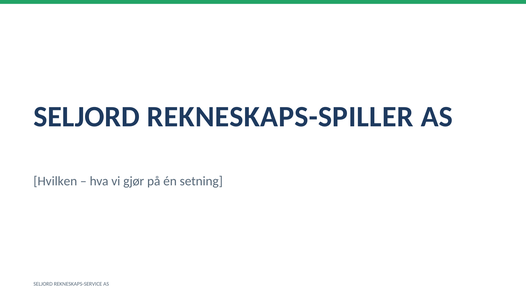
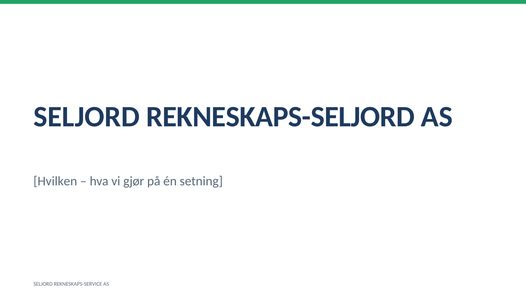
REKNESKAPS-SPILLER: REKNESKAPS-SPILLER -> REKNESKAPS-SELJORD
